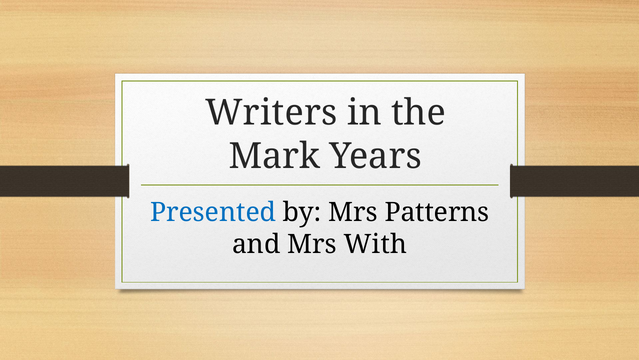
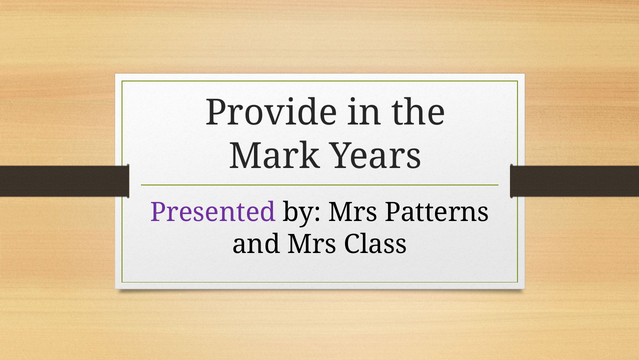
Writers: Writers -> Provide
Presented colour: blue -> purple
With: With -> Class
